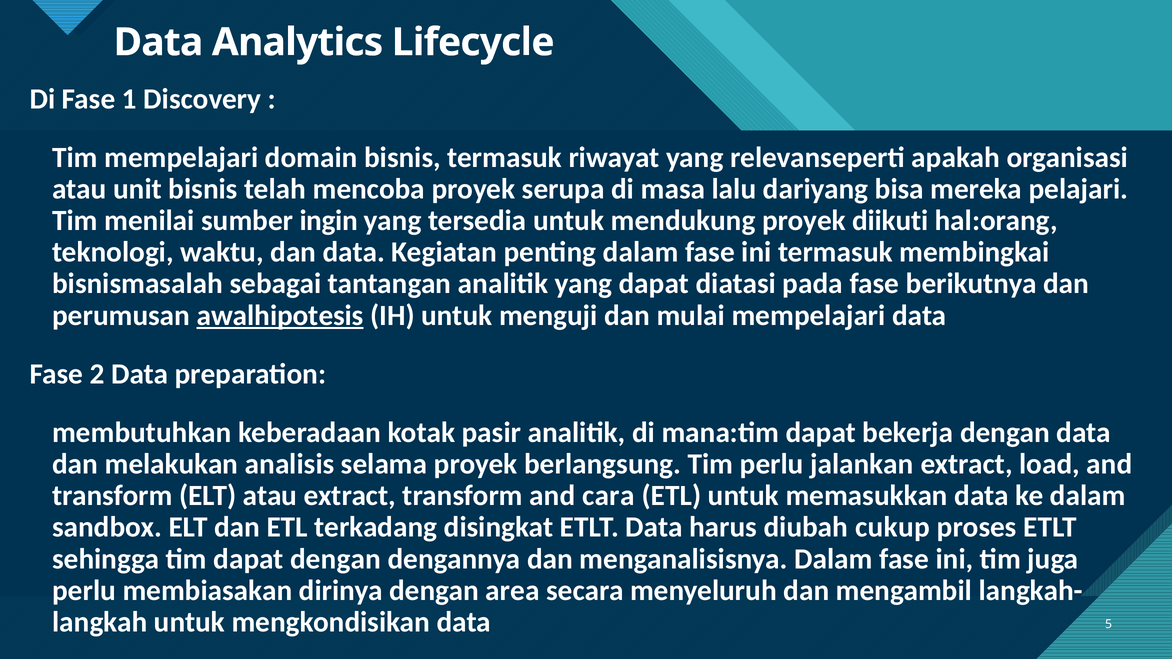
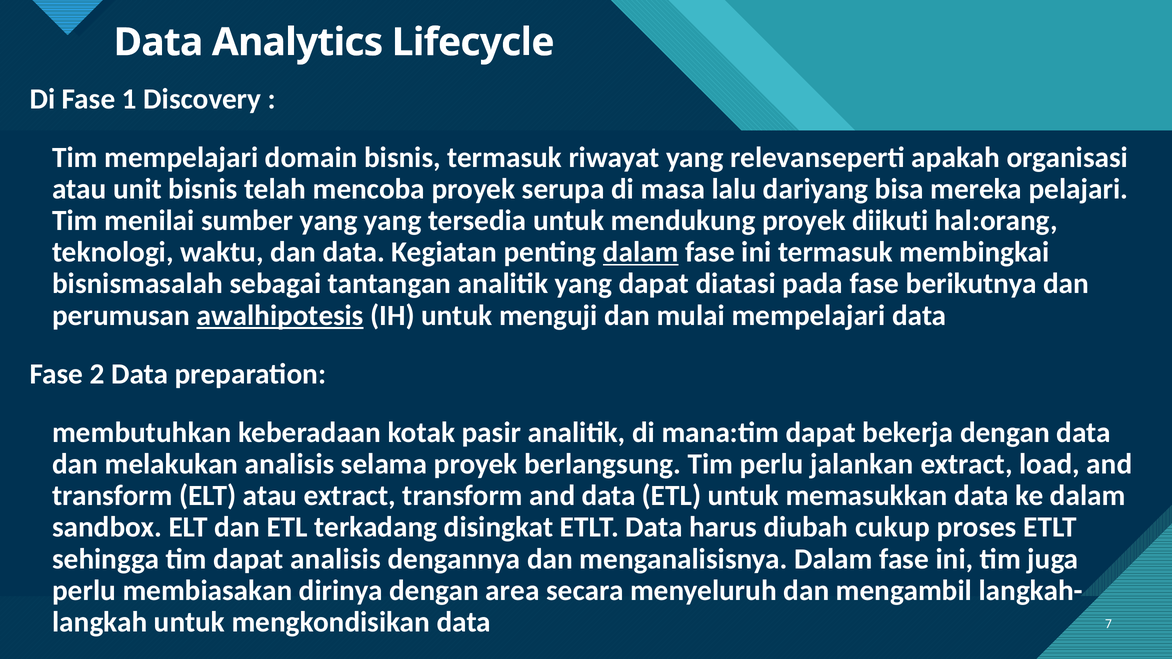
sumber ingin: ingin -> yang
dalam at (641, 252) underline: none -> present
and cara: cara -> data
dapat dengan: dengan -> analisis
5: 5 -> 7
